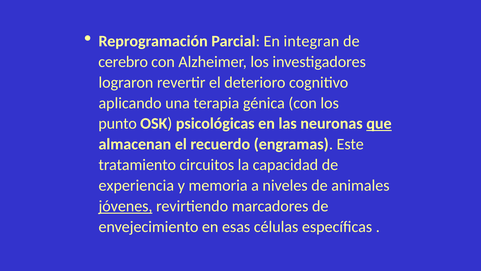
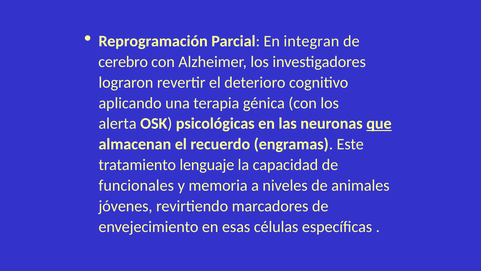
punto: punto -> alerta
circuitos: circuitos -> lenguaje
experiencia: experiencia -> funcionales
jóvenes underline: present -> none
